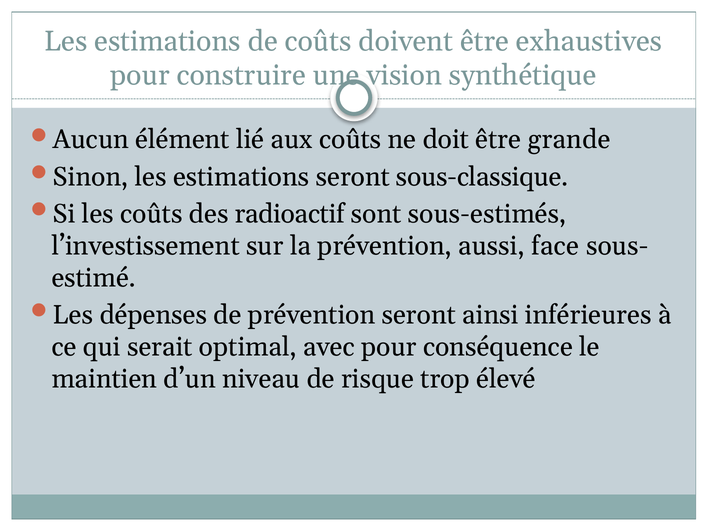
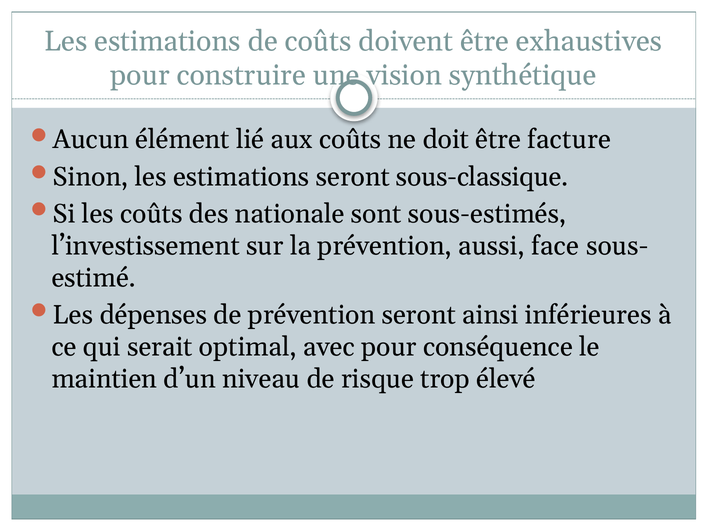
grande: grande -> facture
radioactif: radioactif -> nationale
